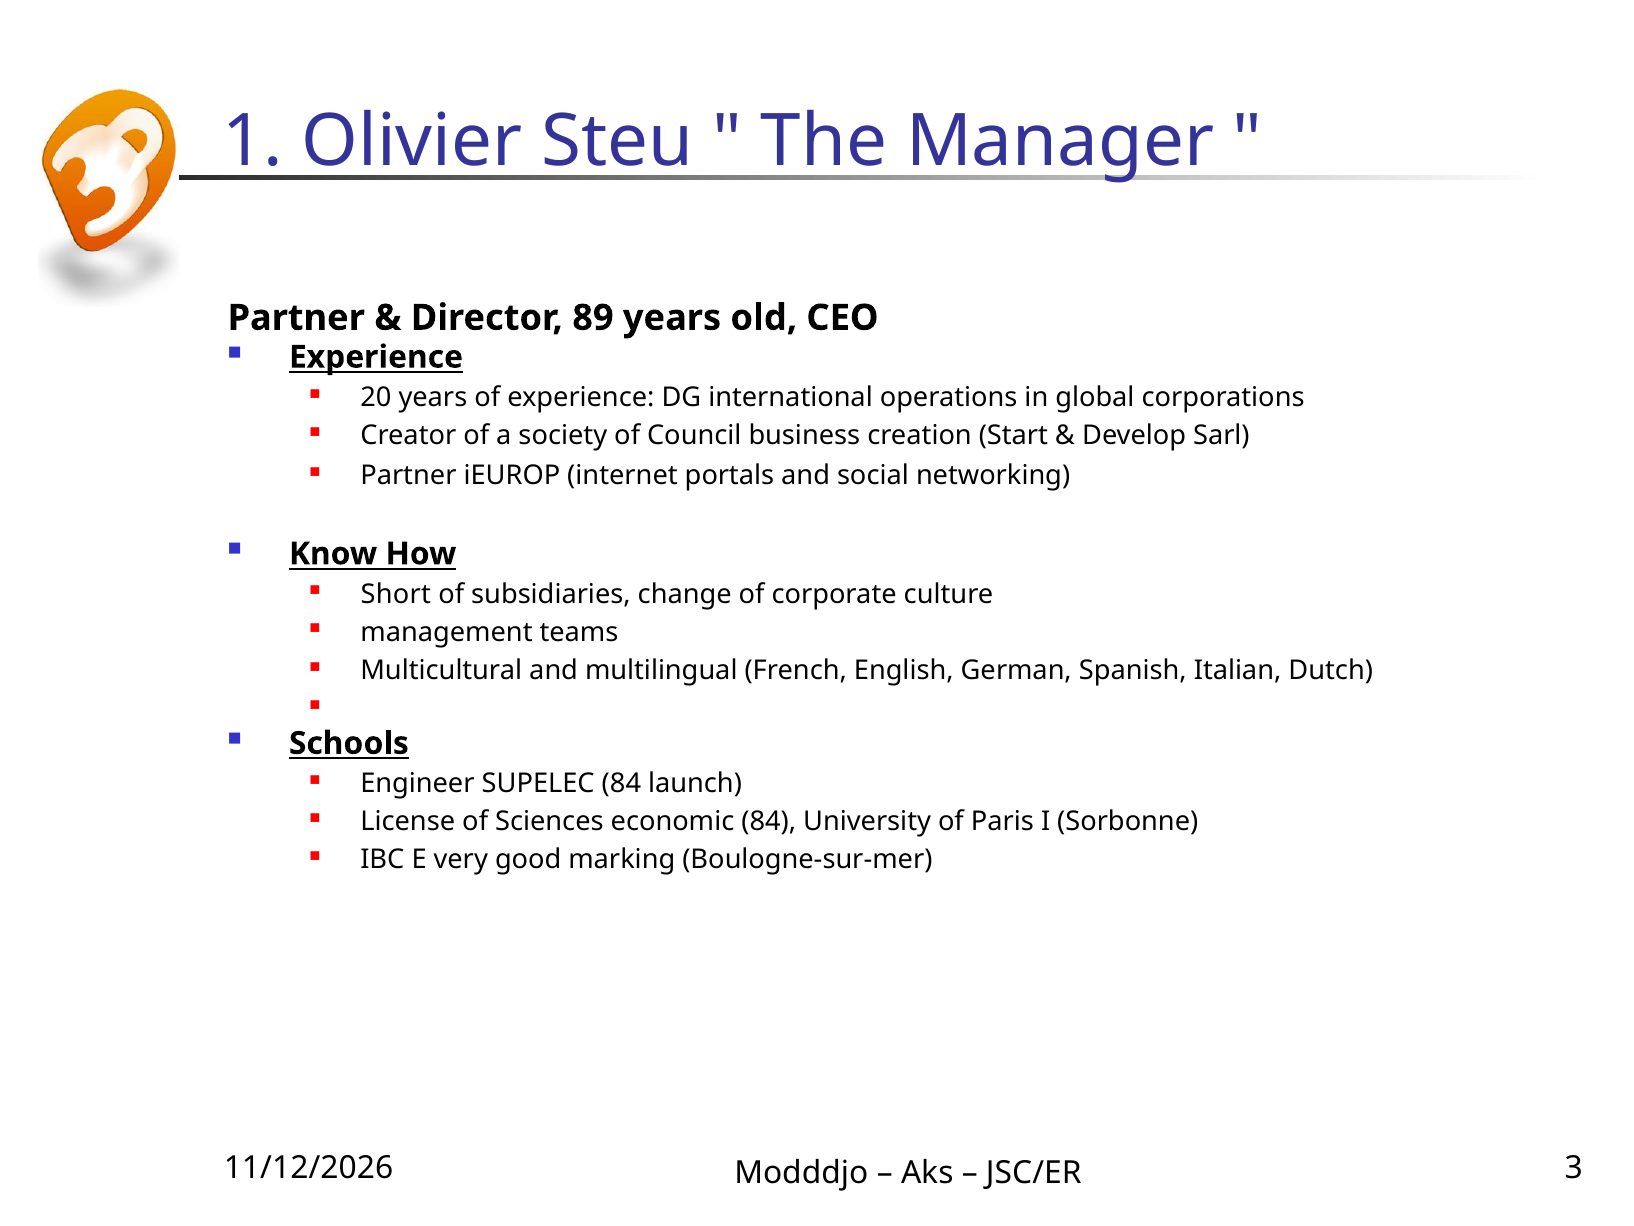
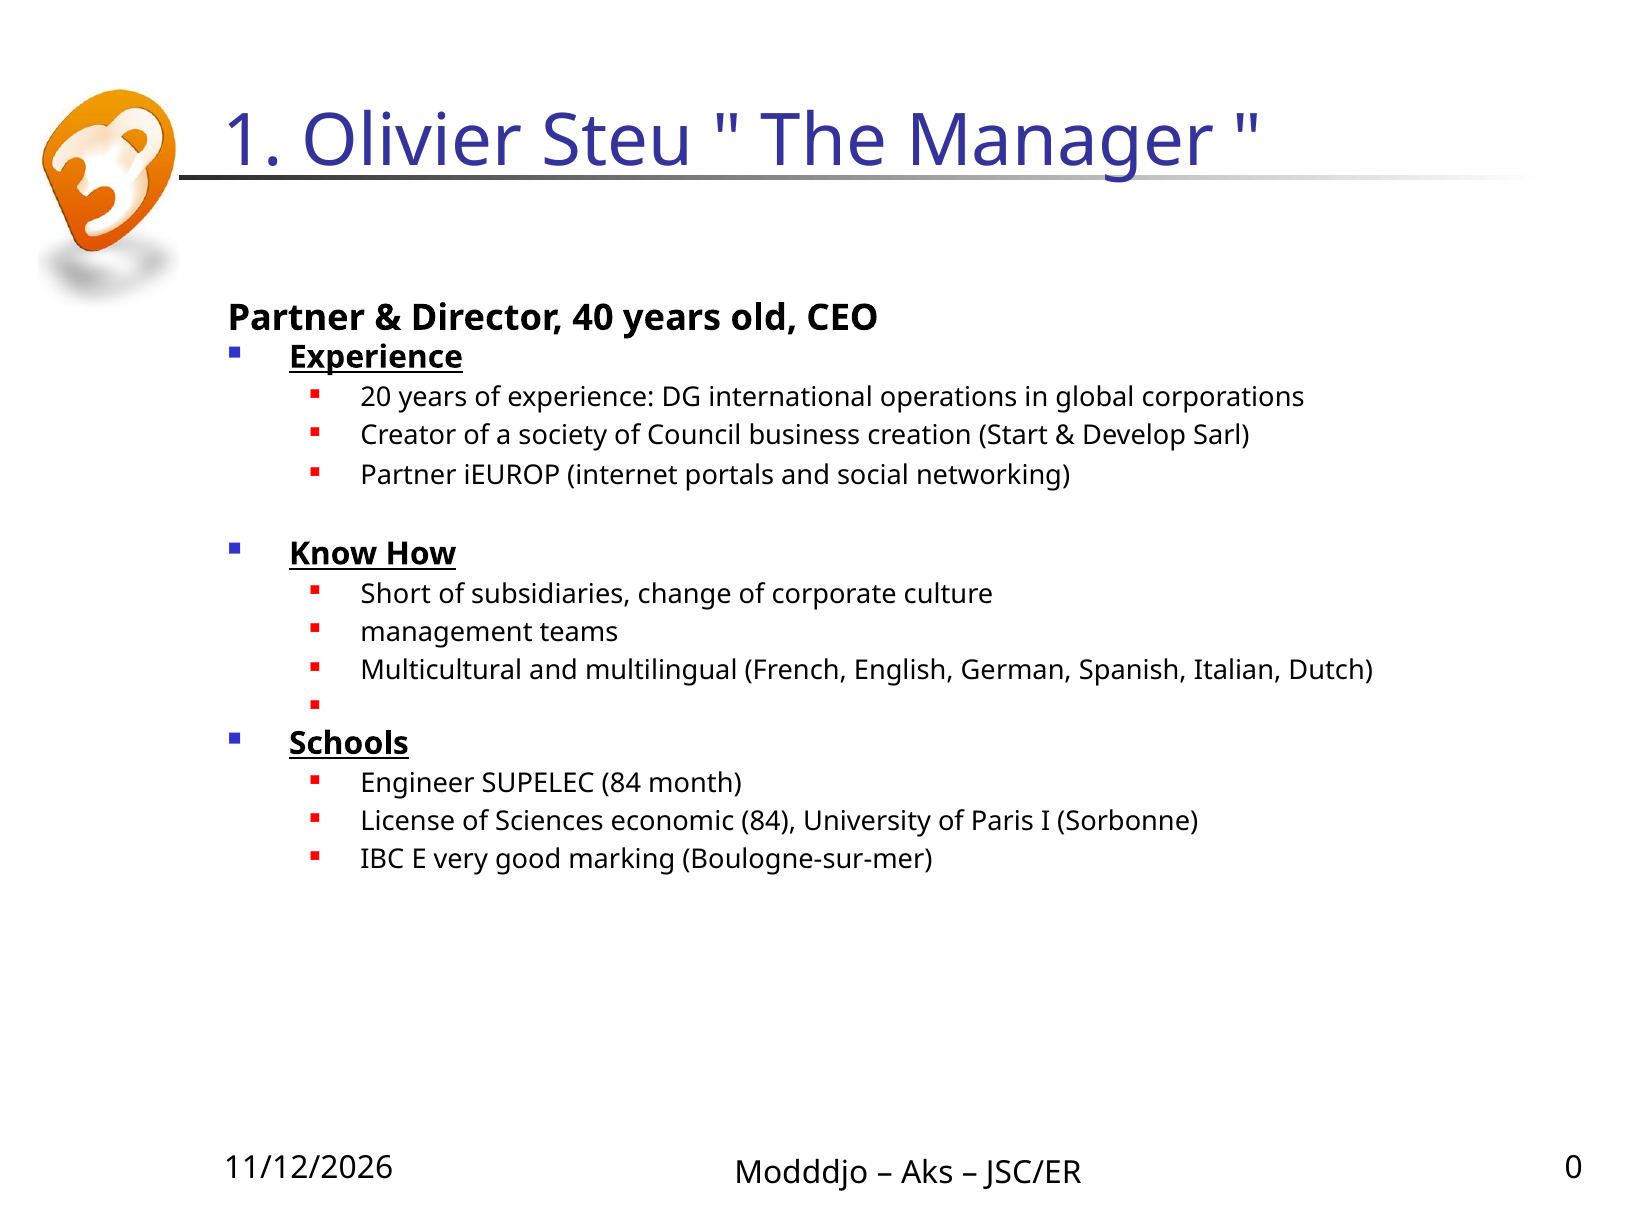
89: 89 -> 40
launch: launch -> month
3: 3 -> 0
